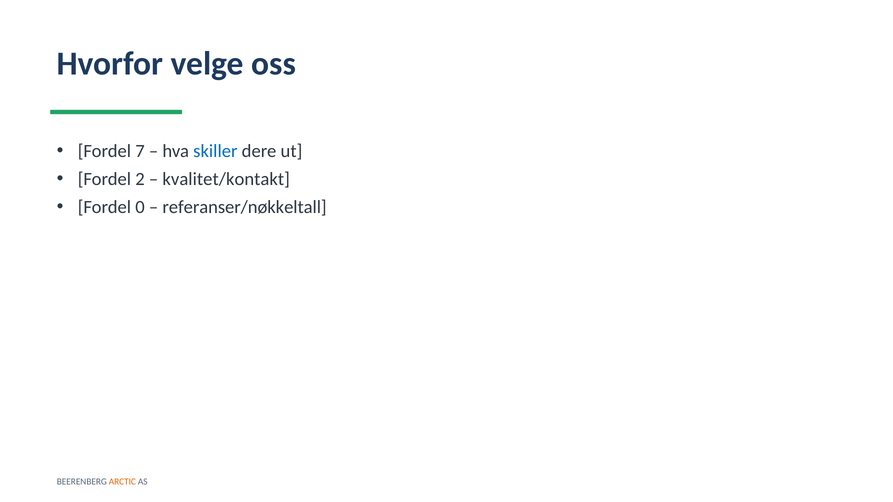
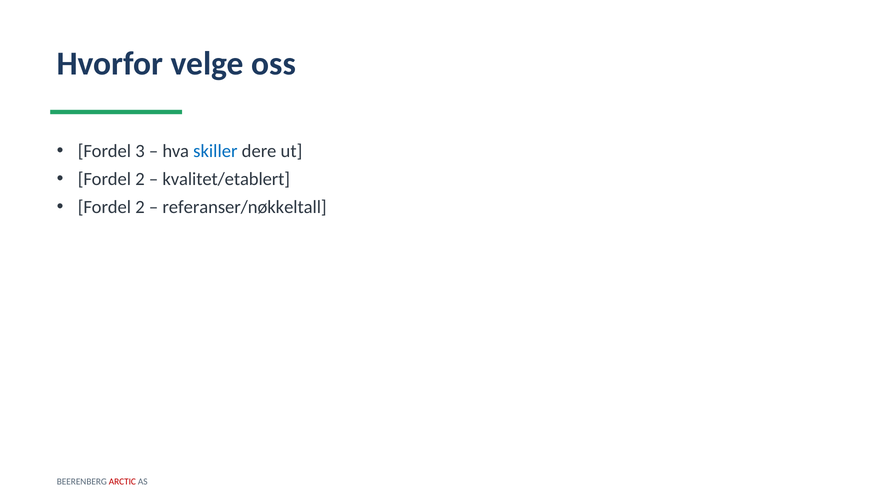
7: 7 -> 3
kvalitet/kontakt: kvalitet/kontakt -> kvalitet/etablert
0 at (140, 207): 0 -> 2
ARCTIC colour: orange -> red
